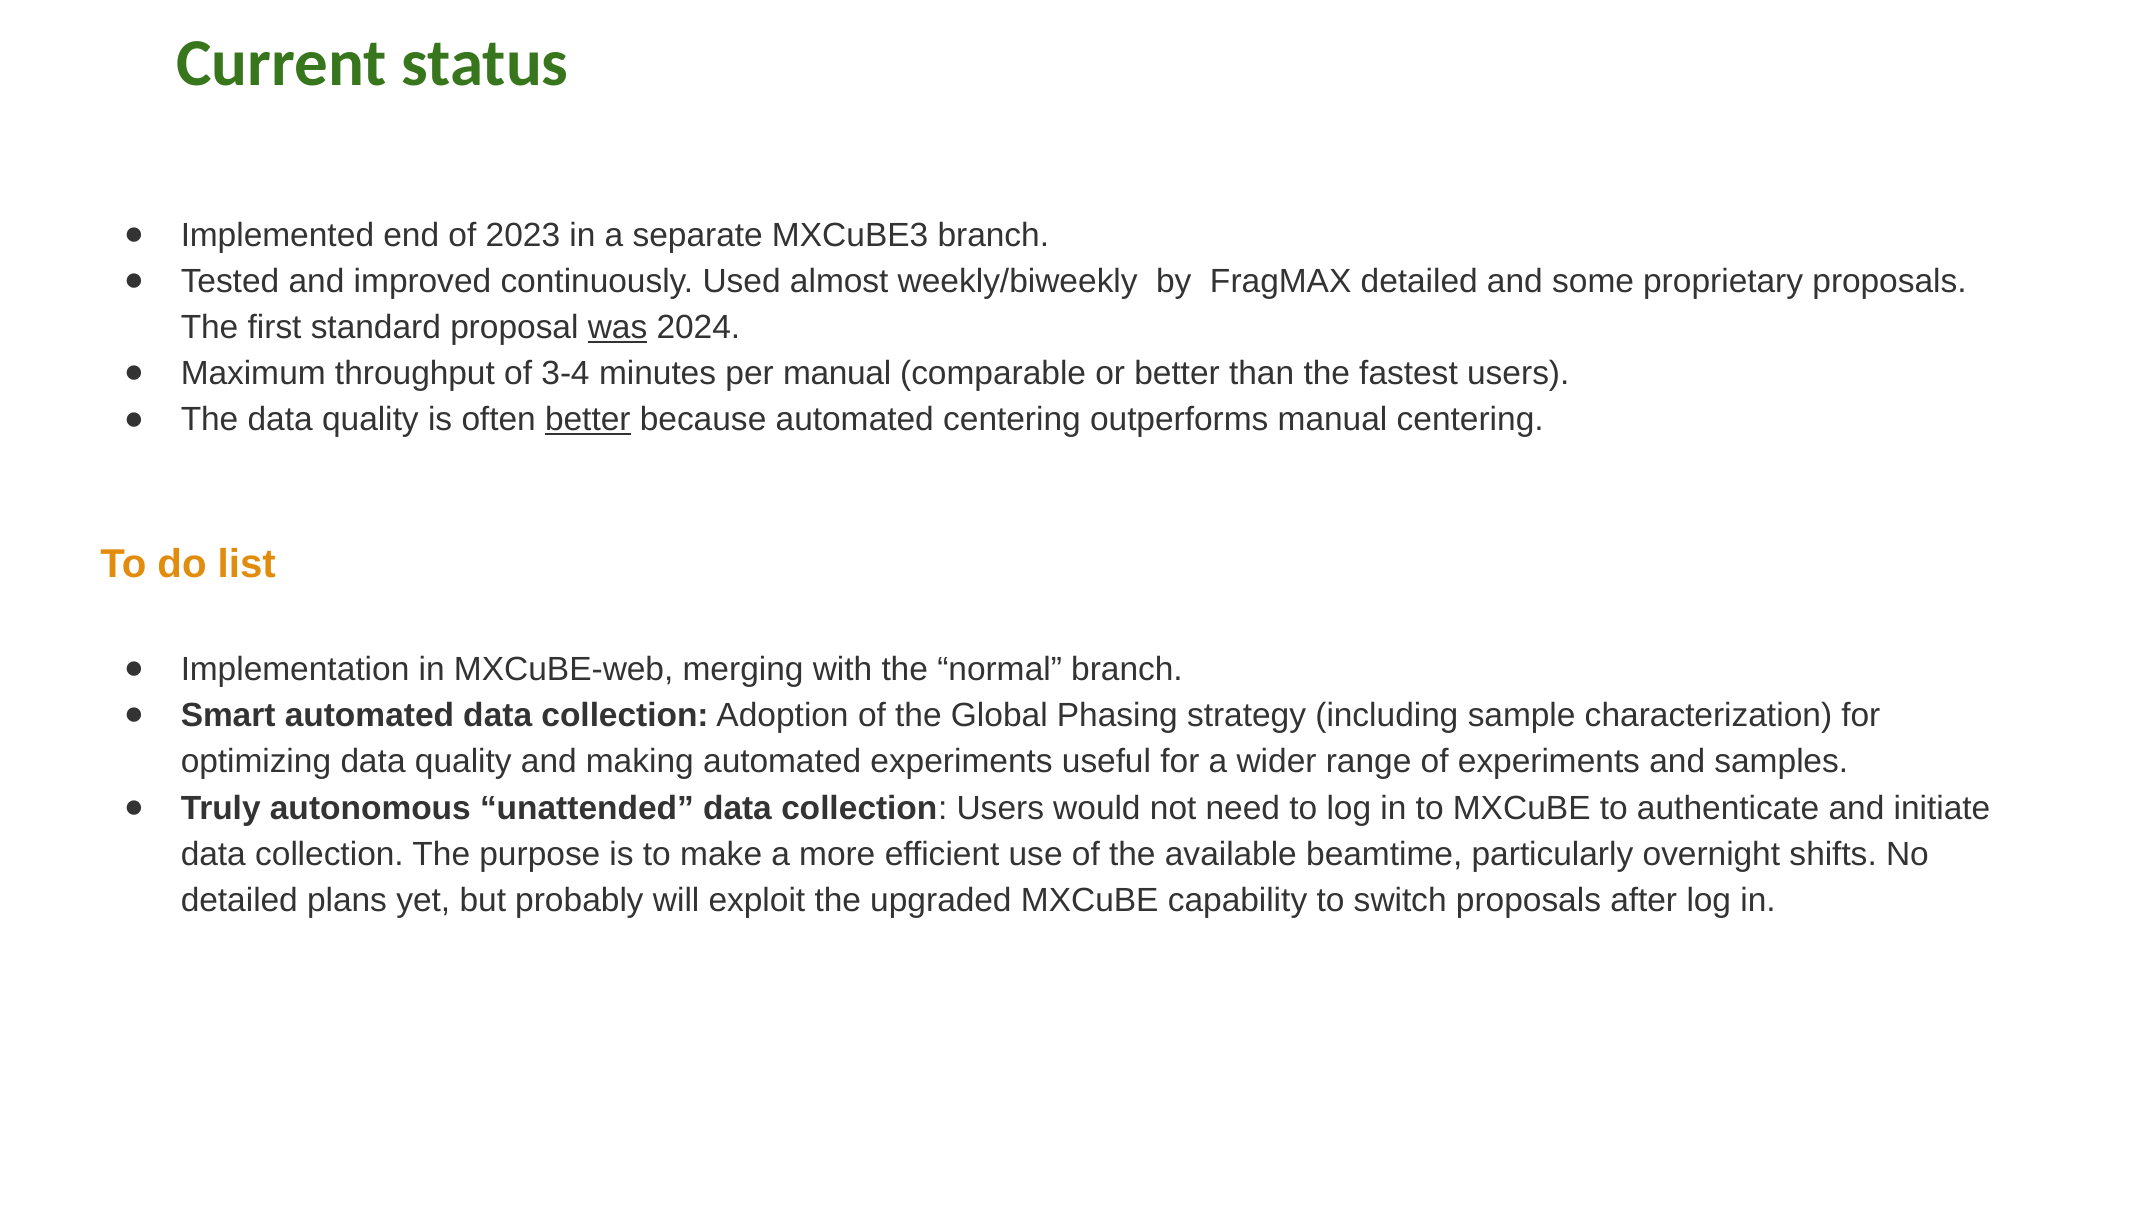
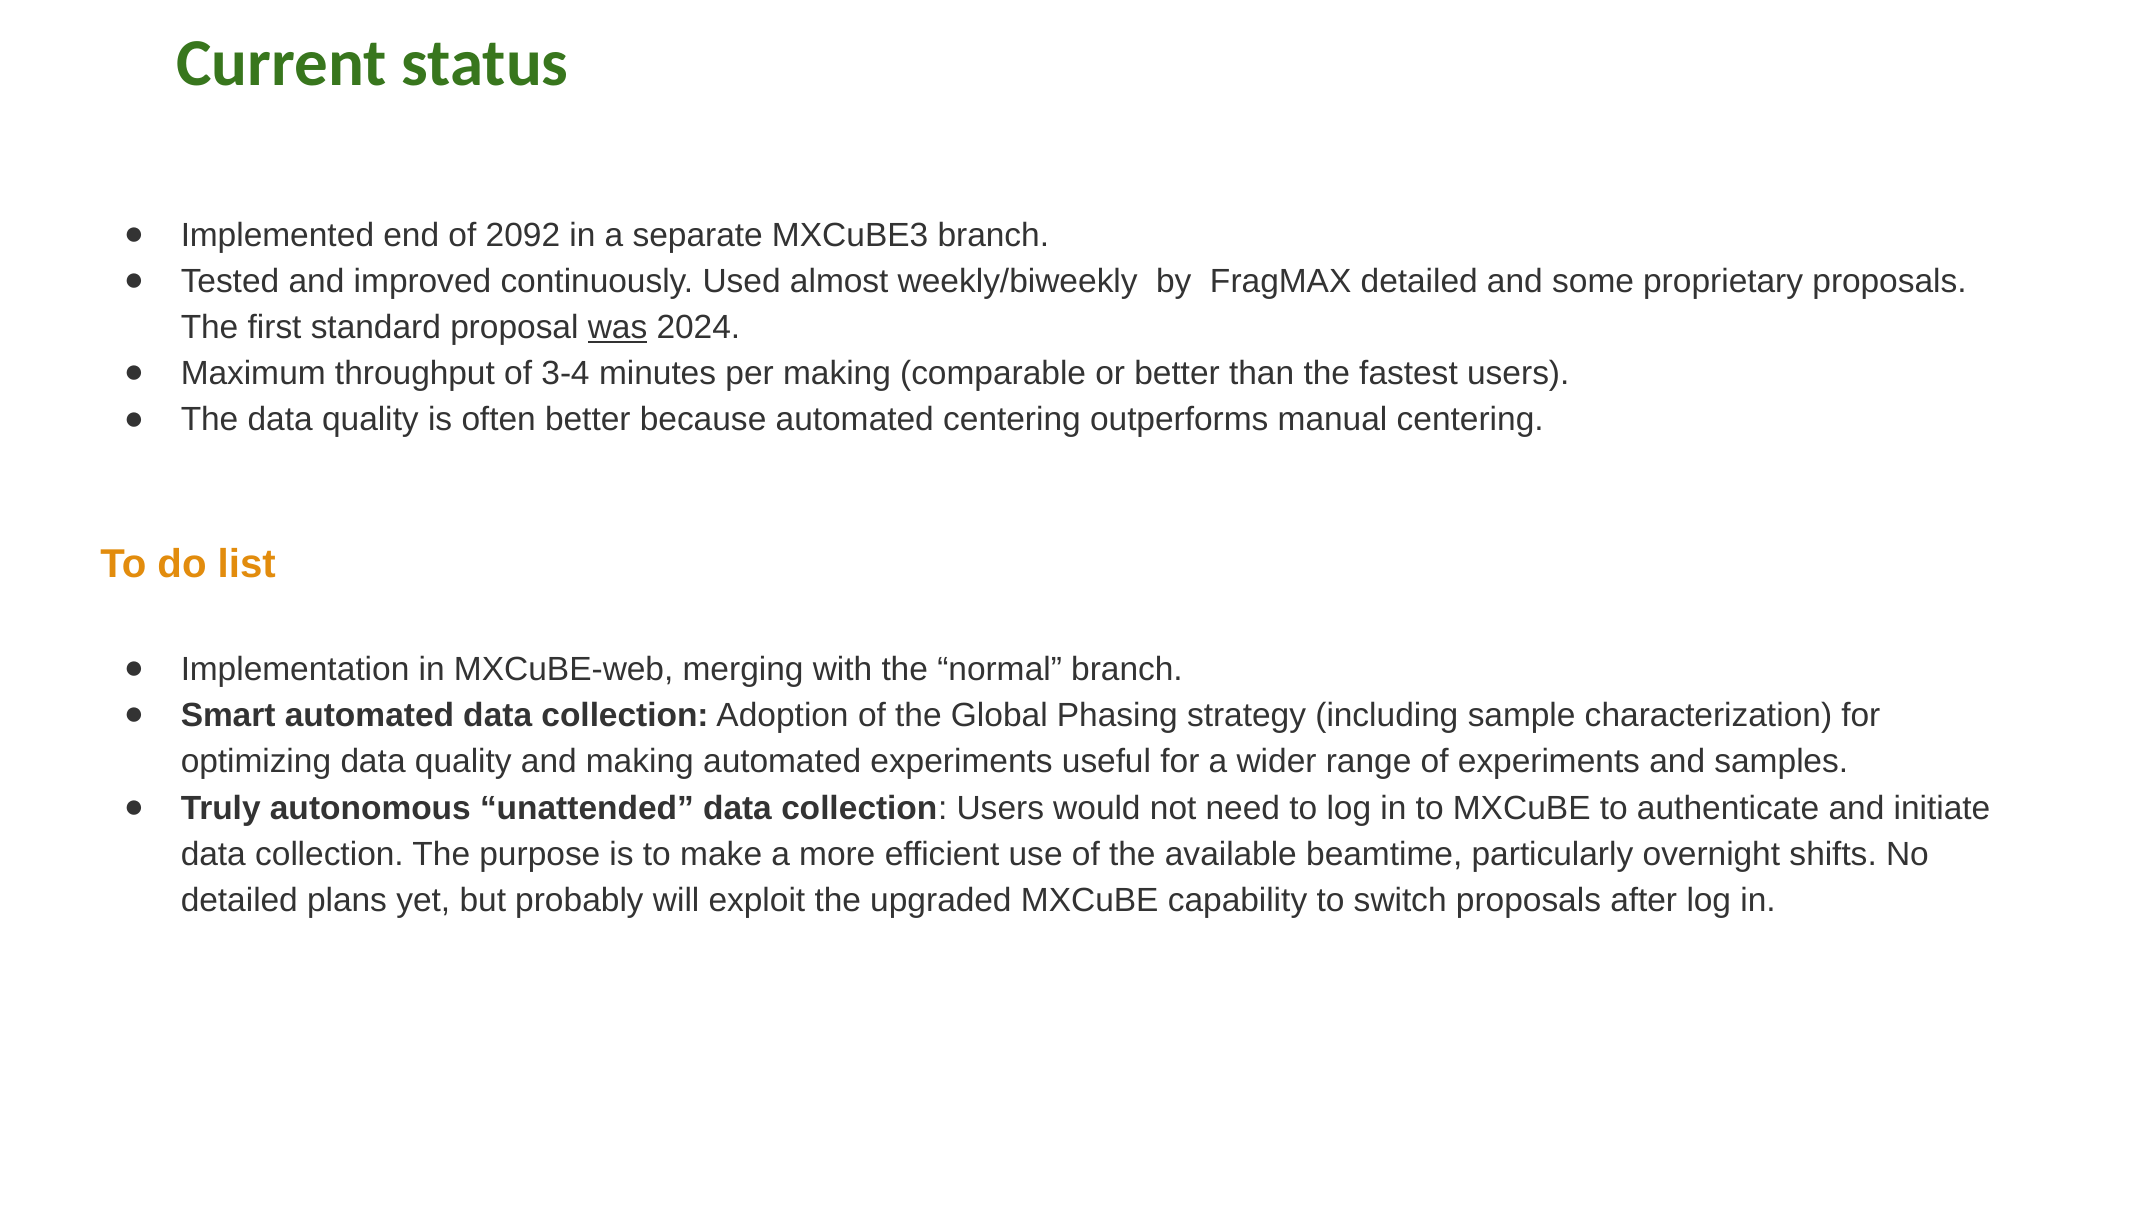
2023: 2023 -> 2092
per manual: manual -> making
better at (588, 420) underline: present -> none
